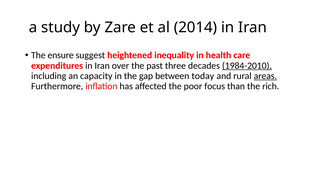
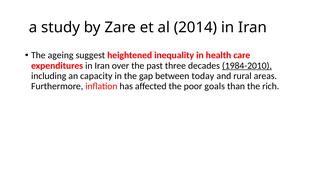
ensure: ensure -> ageing
areas underline: present -> none
focus: focus -> goals
